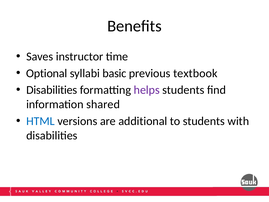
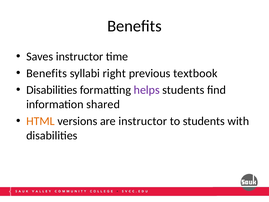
Optional at (47, 73): Optional -> Benefits
basic: basic -> right
HTML colour: blue -> orange
are additional: additional -> instructor
